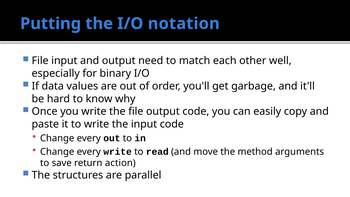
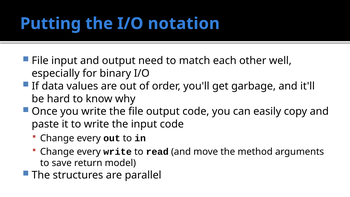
action: action -> model
